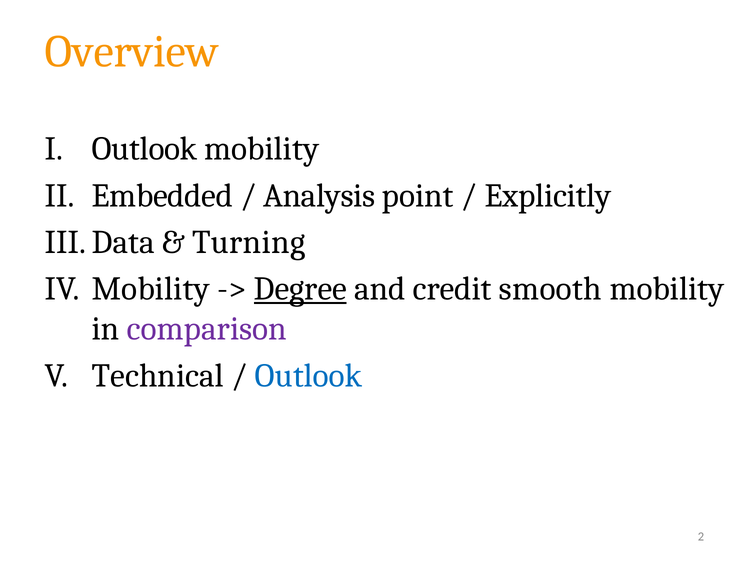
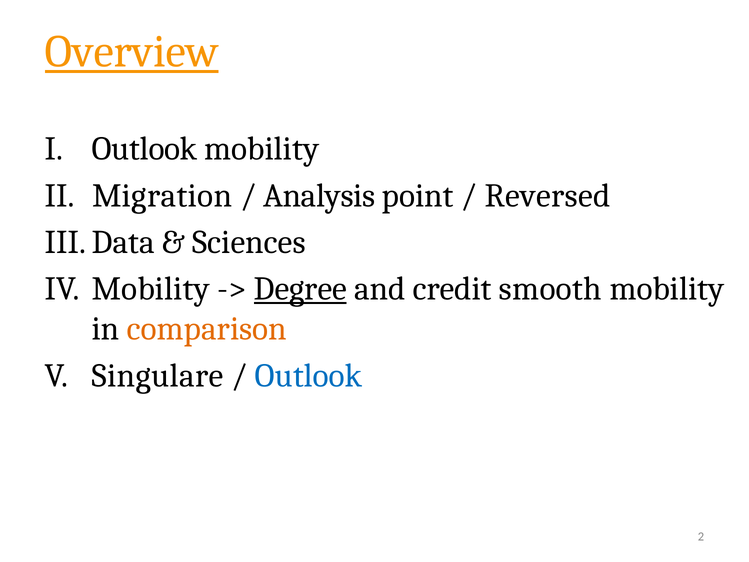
Overview underline: none -> present
Embedded: Embedded -> Migration
Explicitly: Explicitly -> Reversed
Turning: Turning -> Sciences
comparison colour: purple -> orange
Technical: Technical -> Singulare
